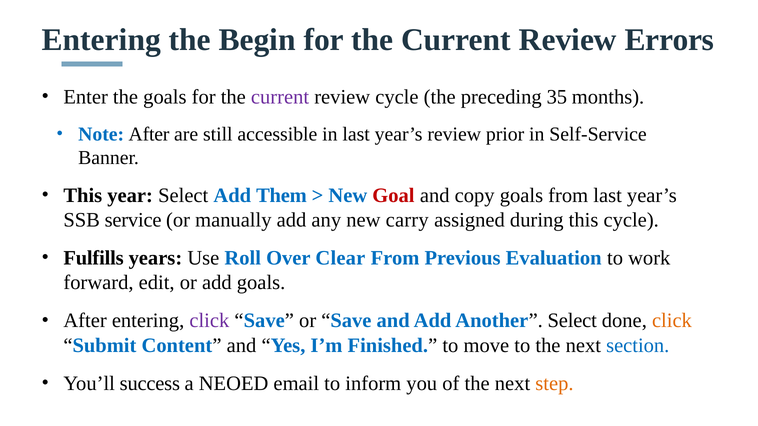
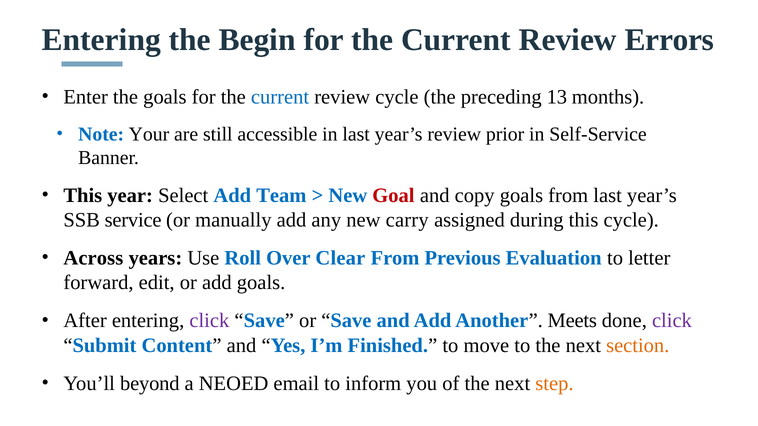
current at (280, 97) colour: purple -> blue
35: 35 -> 13
Note After: After -> Your
Them: Them -> Team
Fulfills: Fulfills -> Across
work: work -> letter
Another Select: Select -> Meets
click at (672, 321) colour: orange -> purple
section colour: blue -> orange
success: success -> beyond
